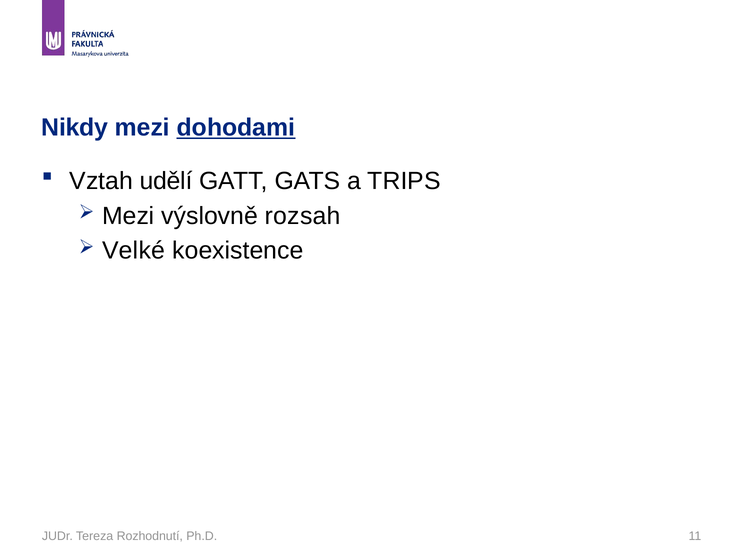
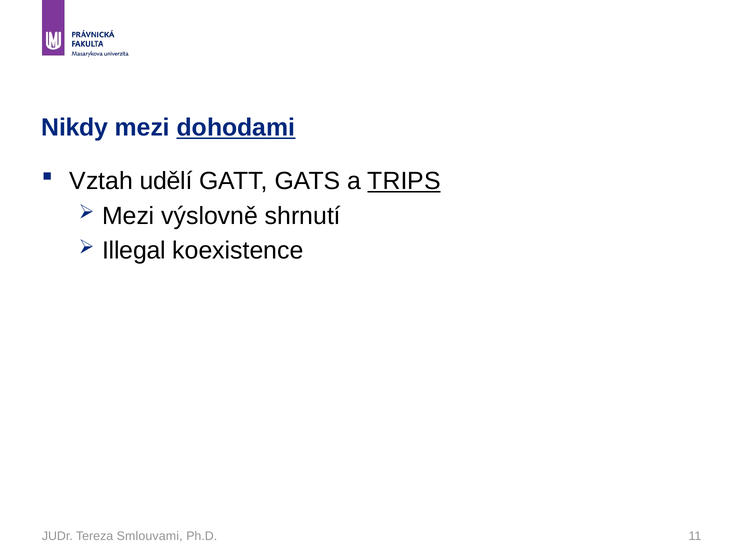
TRIPS underline: none -> present
rozsah: rozsah -> shrnutí
Velké: Velké -> Illegal
Rozhodnutí: Rozhodnutí -> Smlouvami
